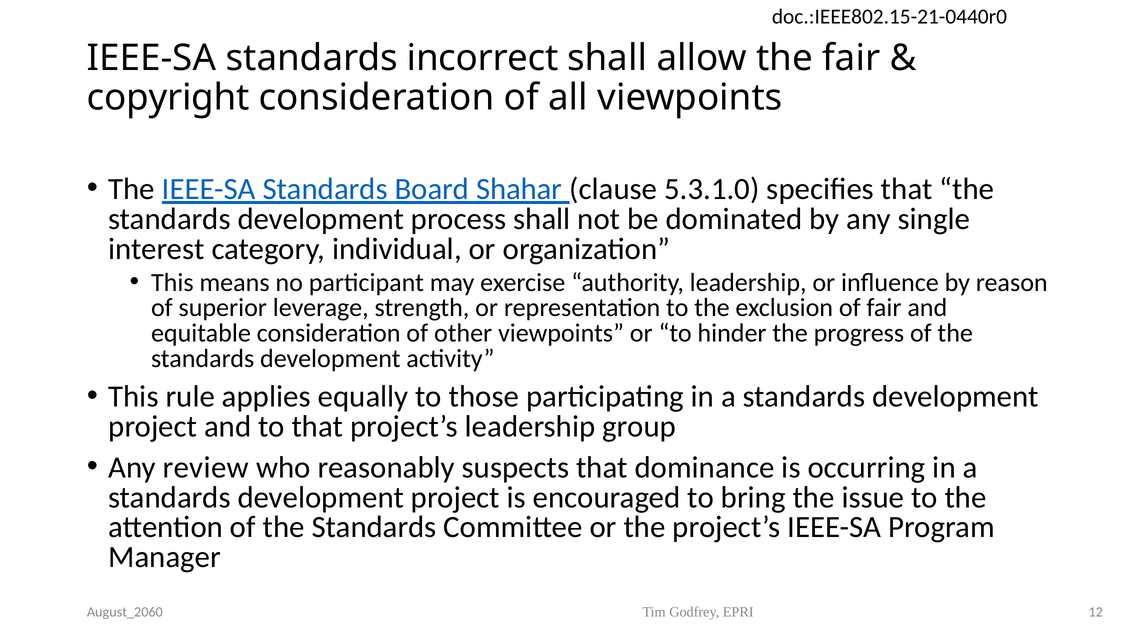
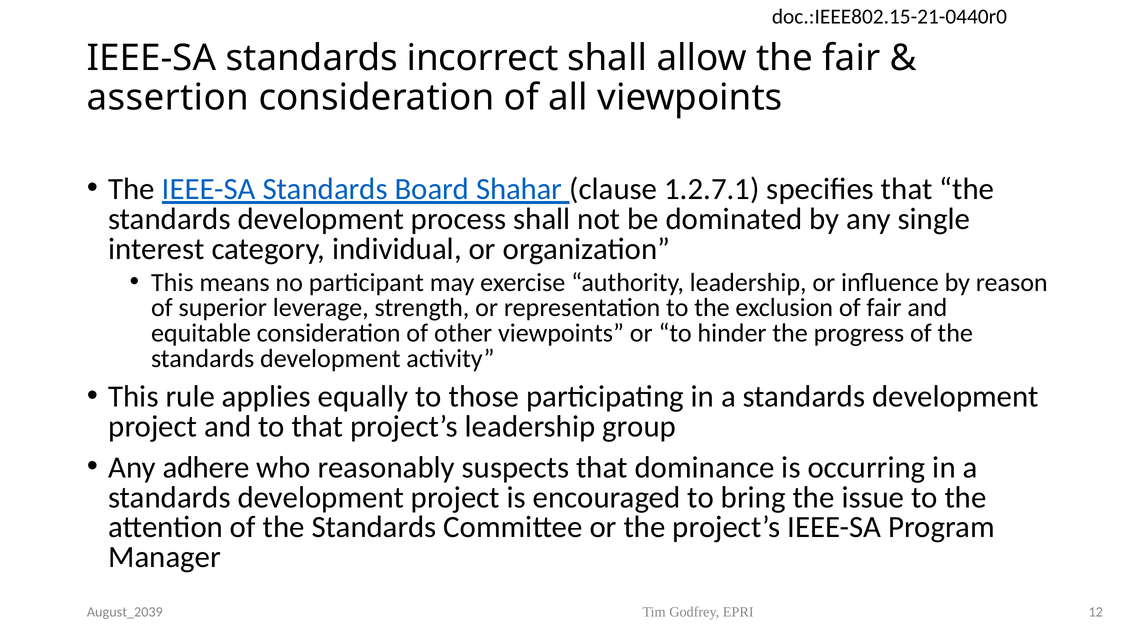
copyright: copyright -> assertion
5.3.1.0: 5.3.1.0 -> 1.2.7.1
review: review -> adhere
August_2060: August_2060 -> August_2039
